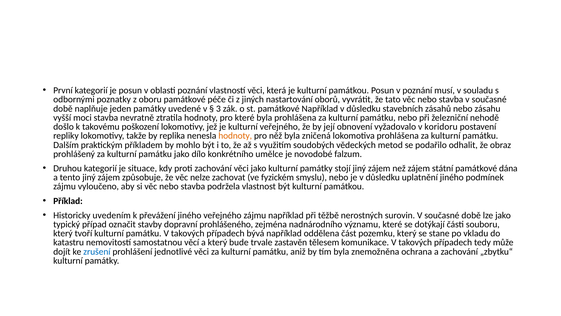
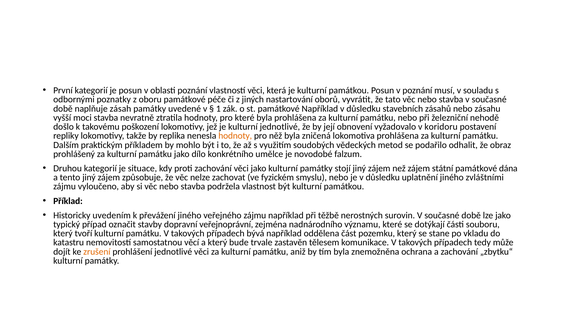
jeden: jeden -> zásah
3: 3 -> 1
kulturní veřejného: veřejného -> jednotlivé
podmínek: podmínek -> zvláštními
prohlášeného: prohlášeného -> veřejnoprávní
zrušení colour: blue -> orange
